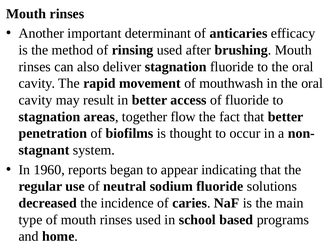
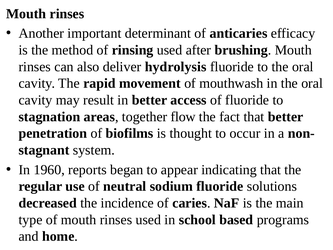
deliver stagnation: stagnation -> hydrolysis
